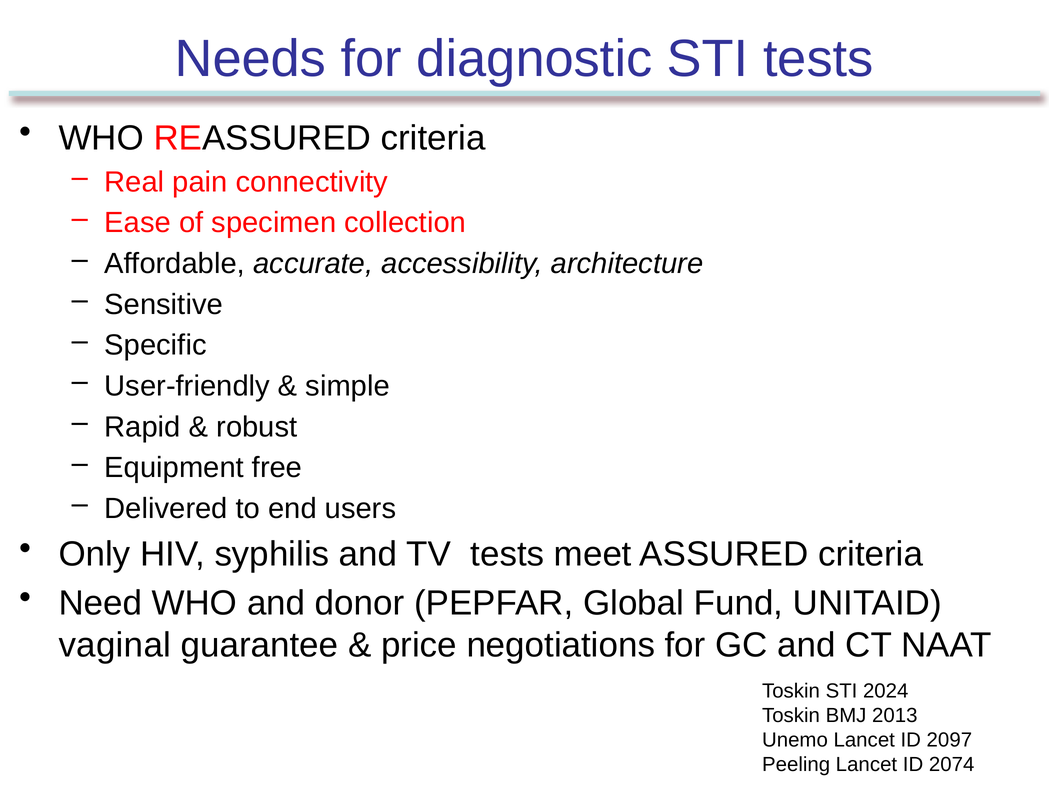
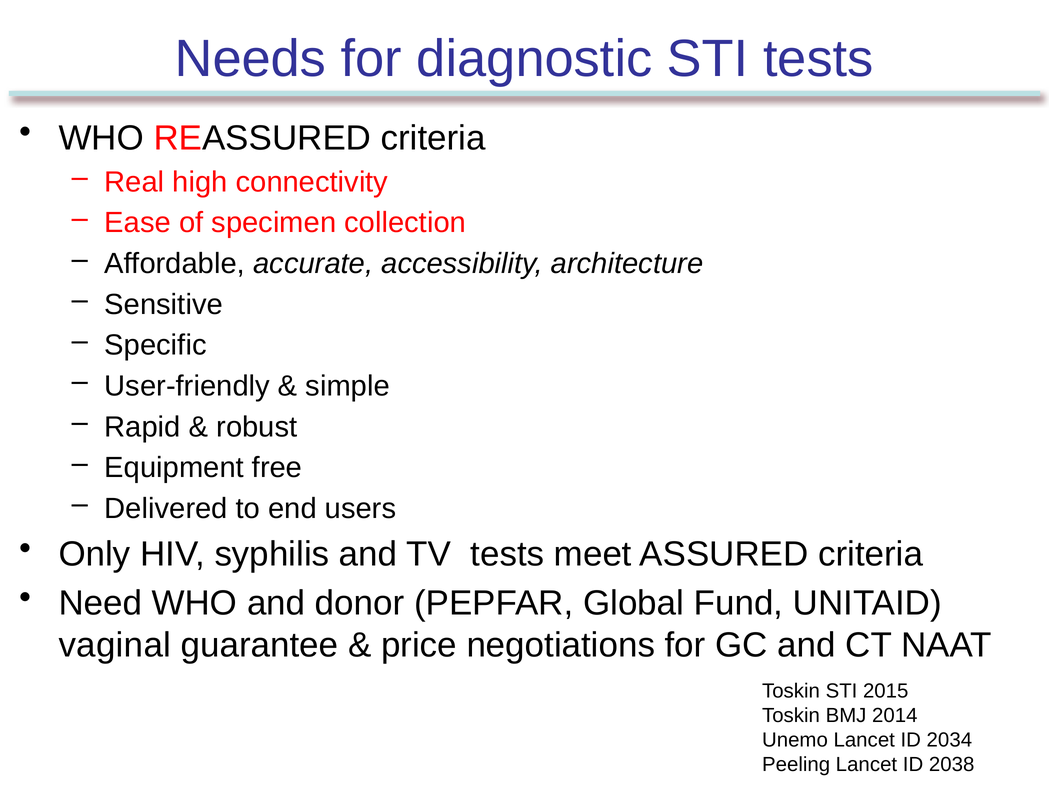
pain: pain -> high
2024: 2024 -> 2015
2013: 2013 -> 2014
2097: 2097 -> 2034
2074: 2074 -> 2038
